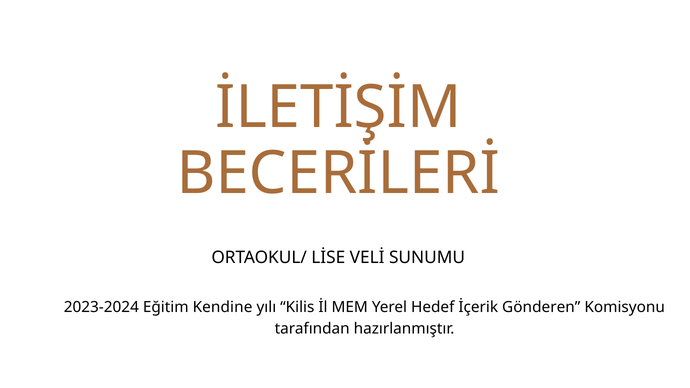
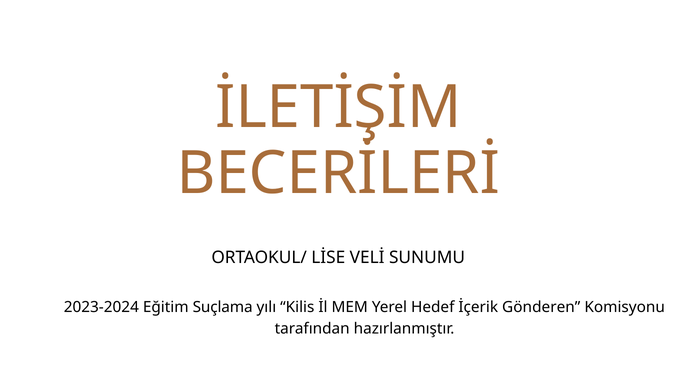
Kendine: Kendine -> Suçlama
